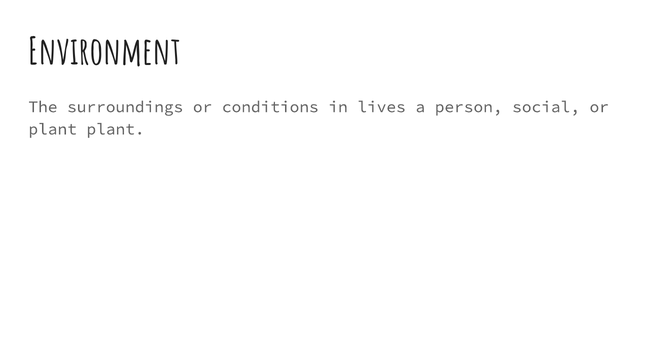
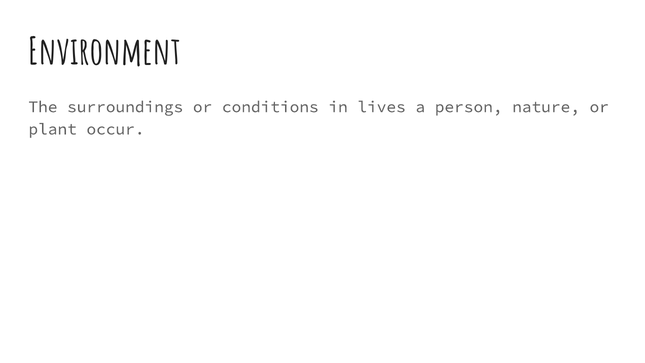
social: social -> nature
plant plant: plant -> occur
